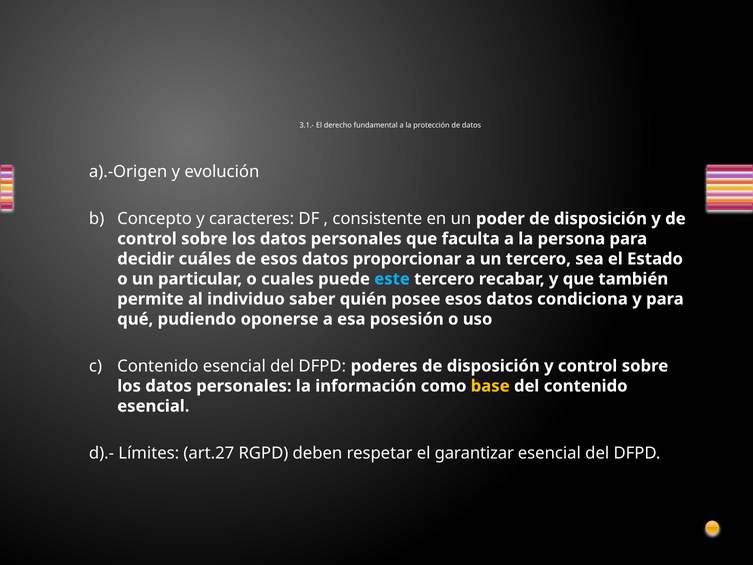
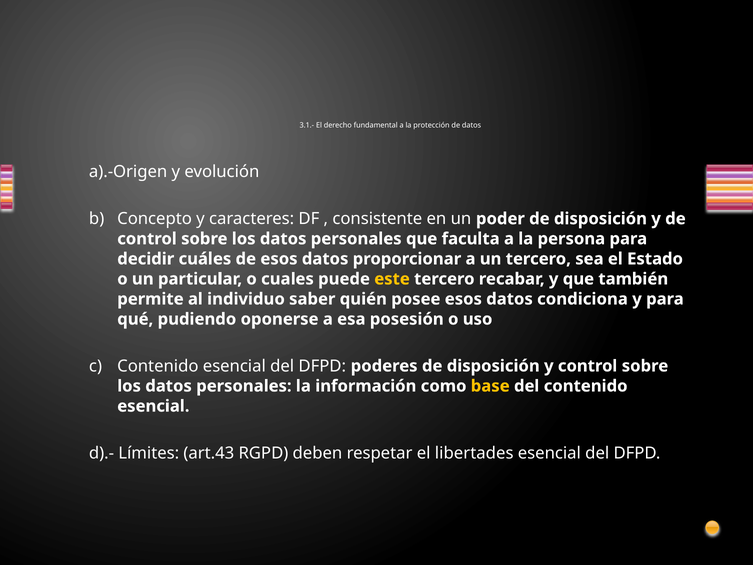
este colour: light blue -> yellow
art.27: art.27 -> art.43
garantizar: garantizar -> libertades
